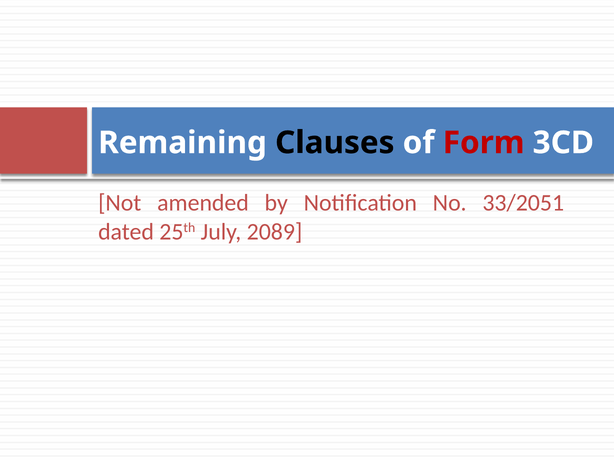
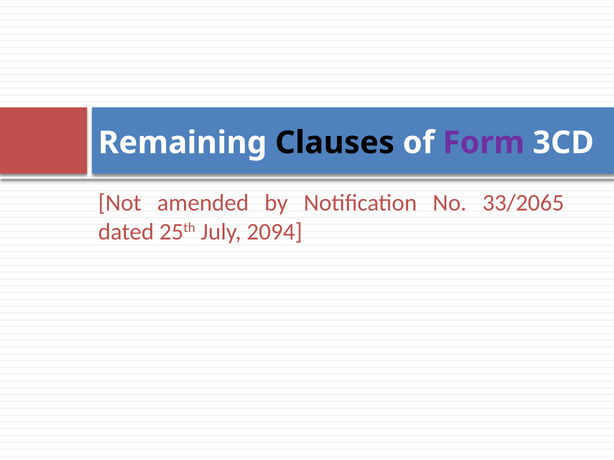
Form colour: red -> purple
33/2051: 33/2051 -> 33/2065
2089: 2089 -> 2094
